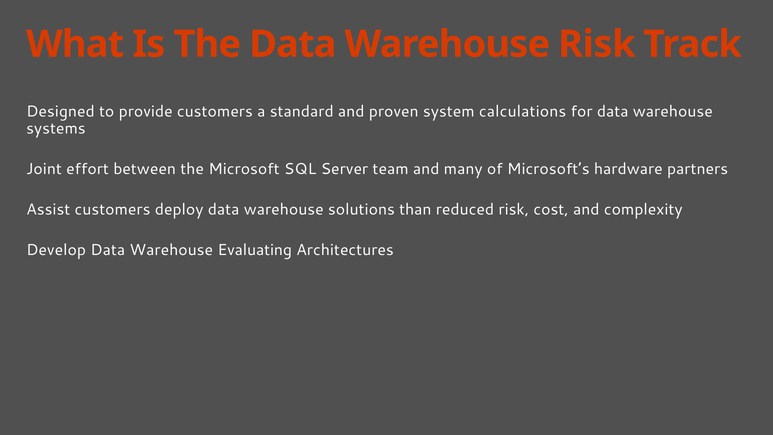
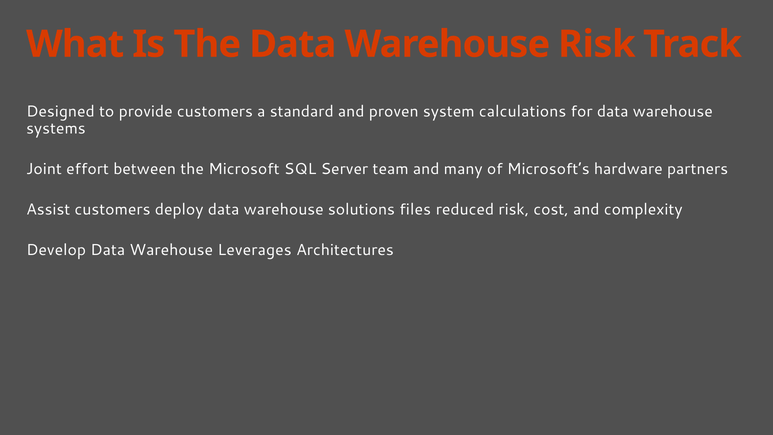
than: than -> files
Evaluating: Evaluating -> Leverages
